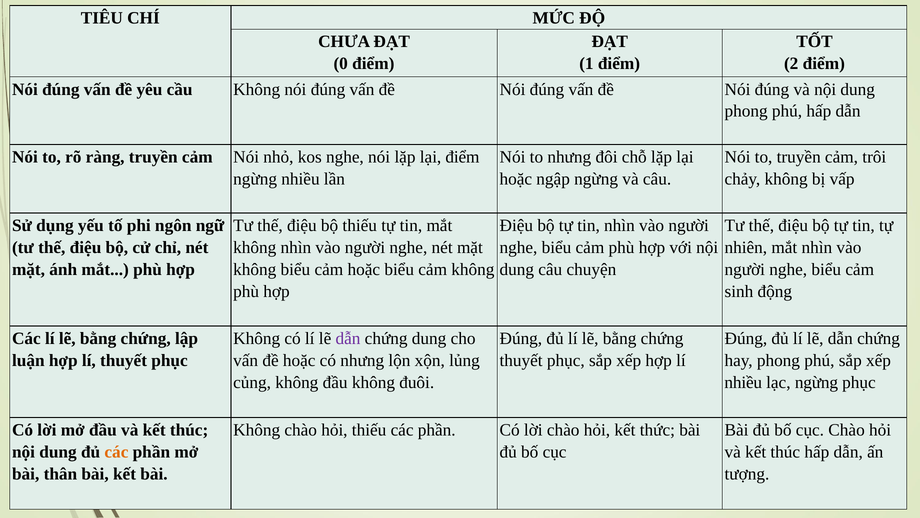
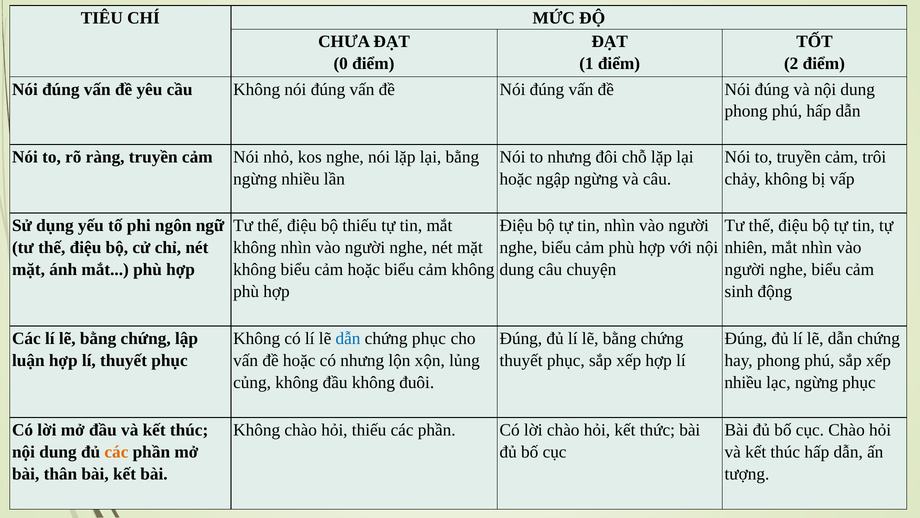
lại điểm: điểm -> bằng
dẫn at (348, 338) colour: purple -> blue
chứng dung: dung -> phục
